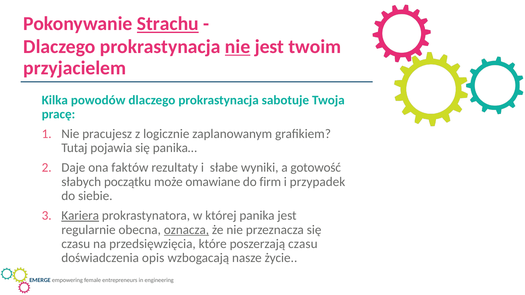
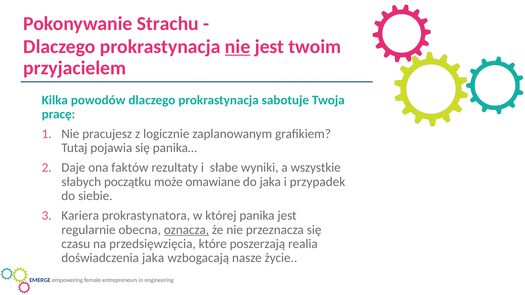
Strachu underline: present -> none
gotowość: gotowość -> wszystkie
do firm: firm -> jaka
Kariera underline: present -> none
poszerzają czasu: czasu -> realia
doświadczenia opis: opis -> jaka
